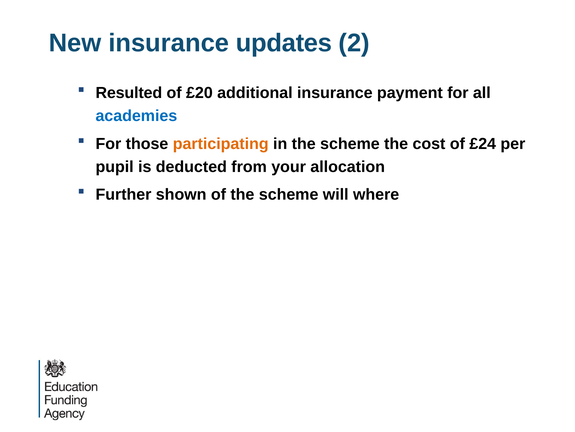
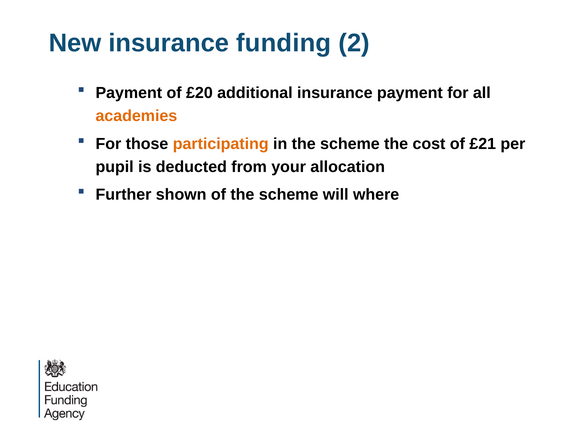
updates: updates -> funding
Resulted at (129, 93): Resulted -> Payment
academies colour: blue -> orange
£24: £24 -> £21
